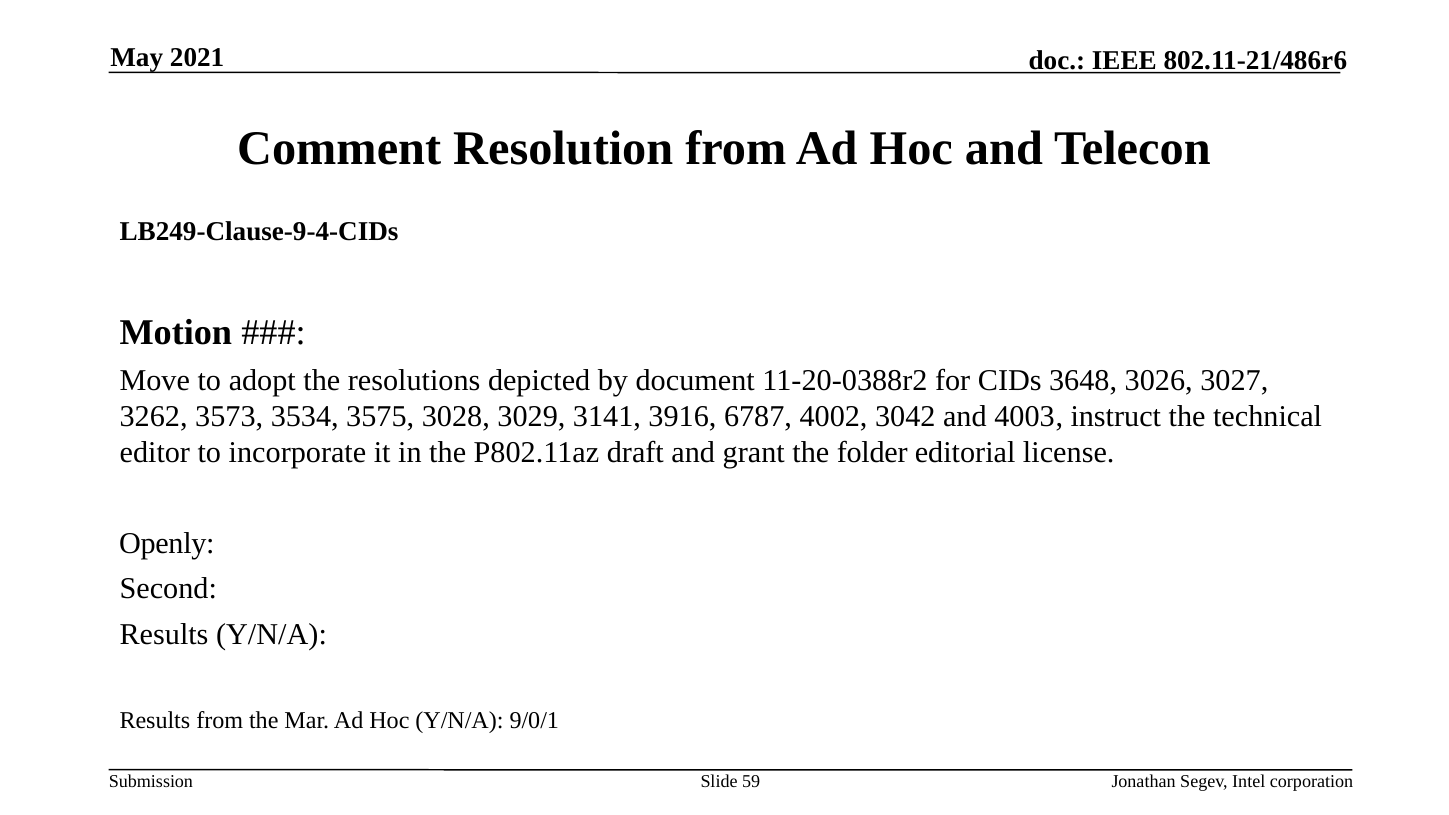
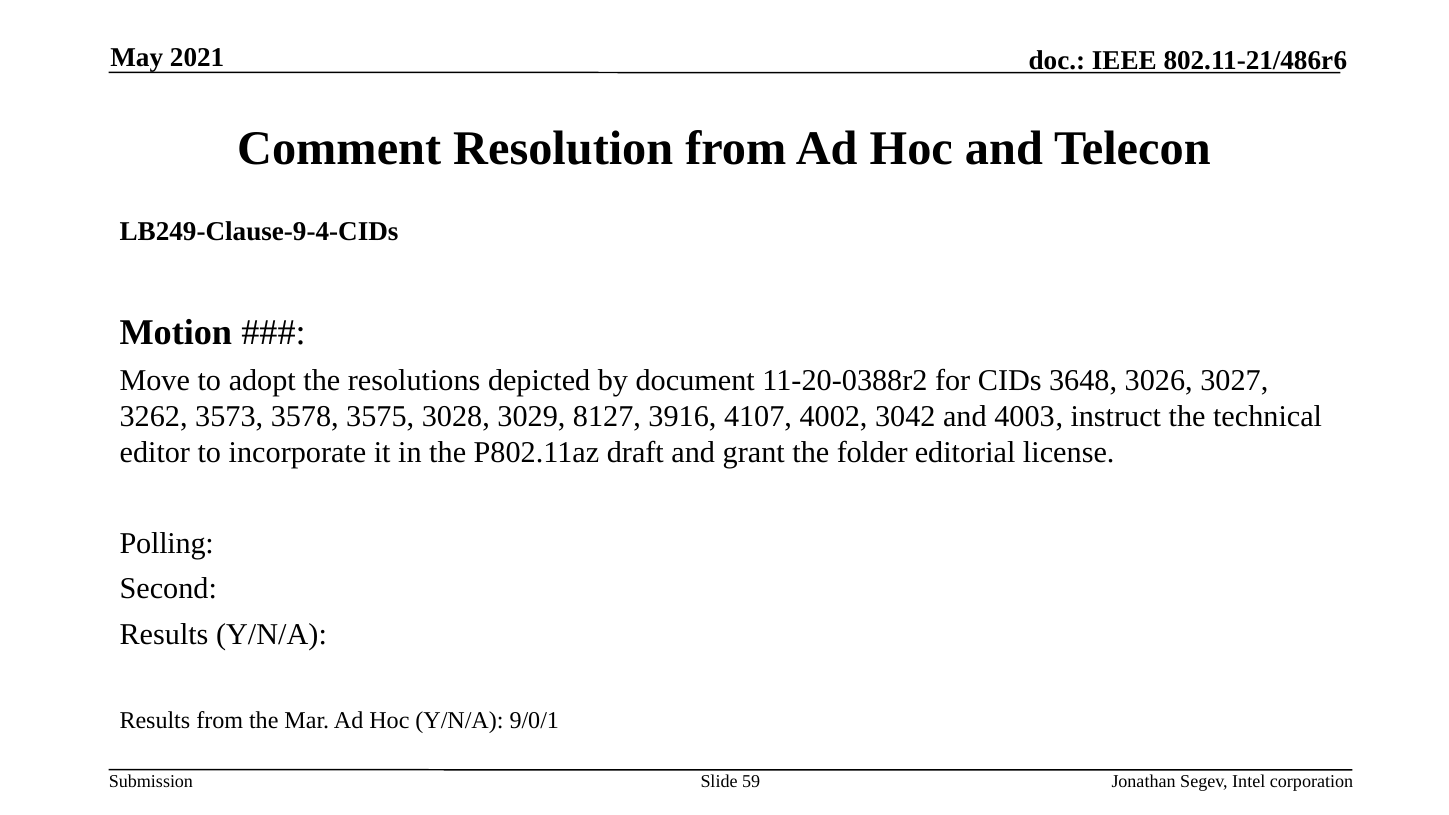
3534: 3534 -> 3578
3141: 3141 -> 8127
6787: 6787 -> 4107
Openly: Openly -> Polling
